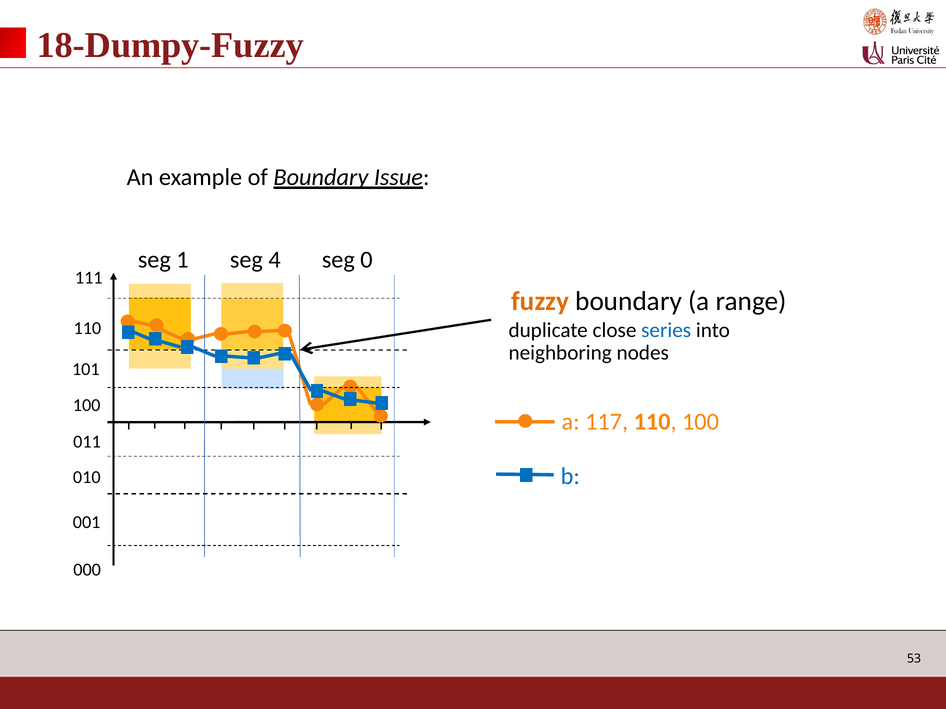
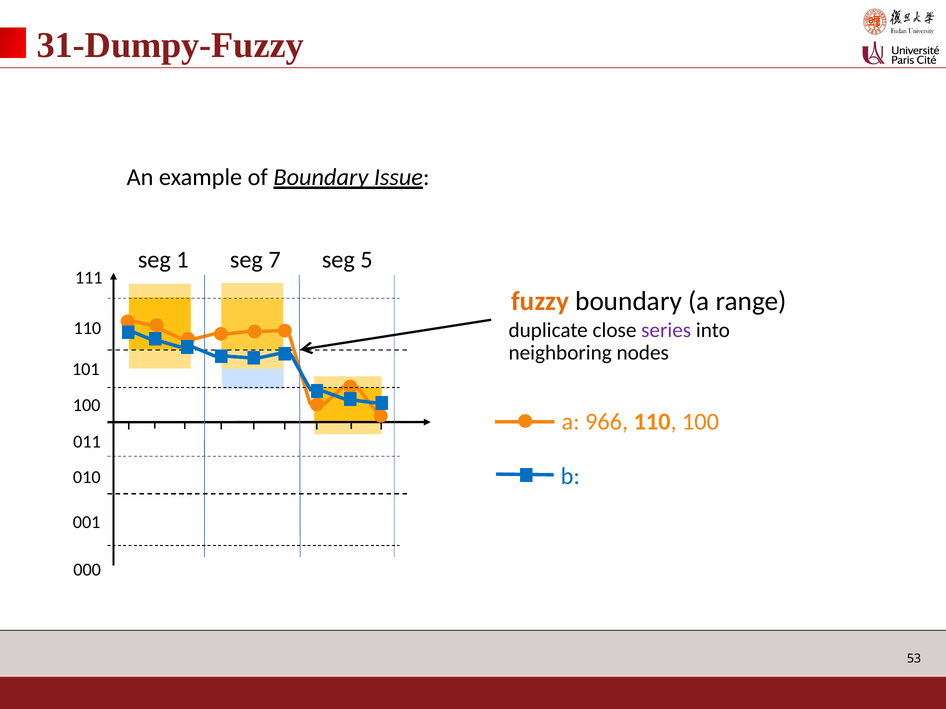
18-Dumpy-Fuzzy: 18-Dumpy-Fuzzy -> 31-Dumpy-Fuzzy
4: 4 -> 7
0: 0 -> 5
series colour: blue -> purple
117: 117 -> 966
